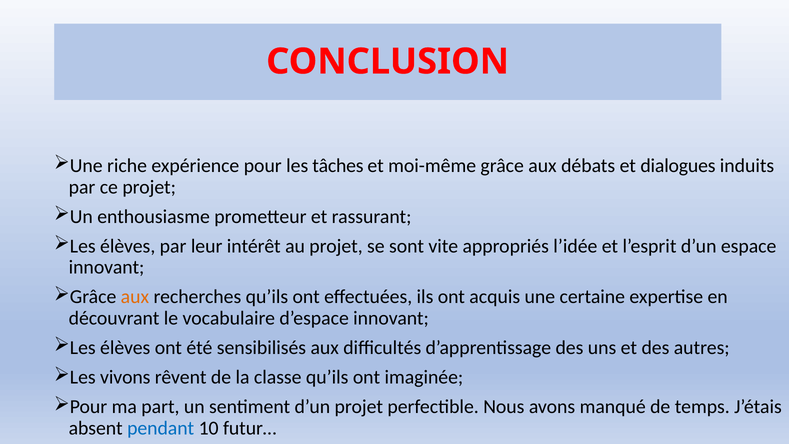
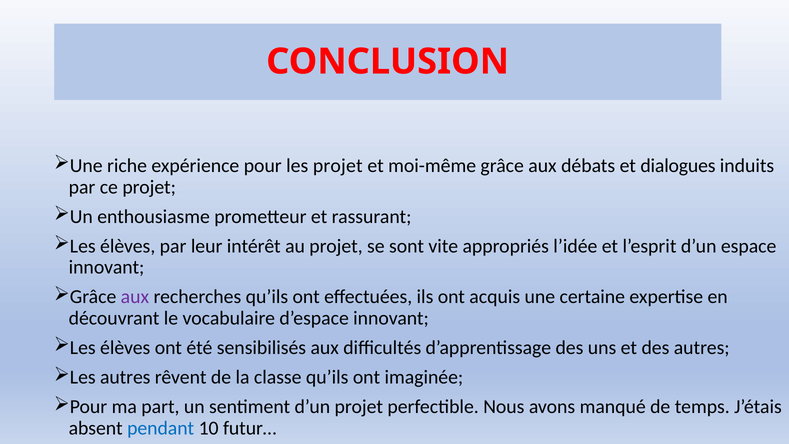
les tâches: tâches -> projet
aux at (135, 297) colour: orange -> purple
Les vivons: vivons -> autres
